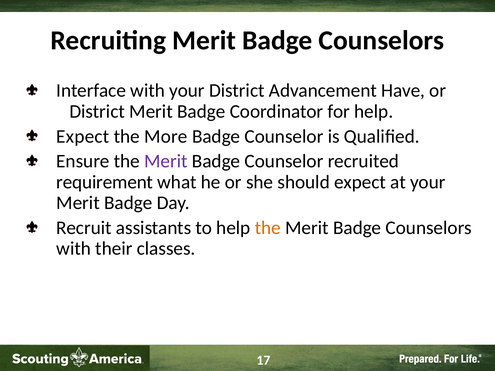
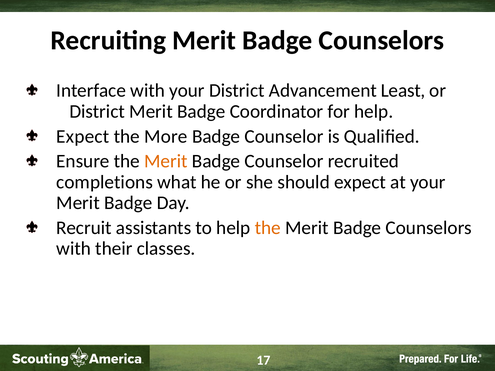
Have: Have -> Least
Merit at (166, 161) colour: purple -> orange
requirement: requirement -> completions
